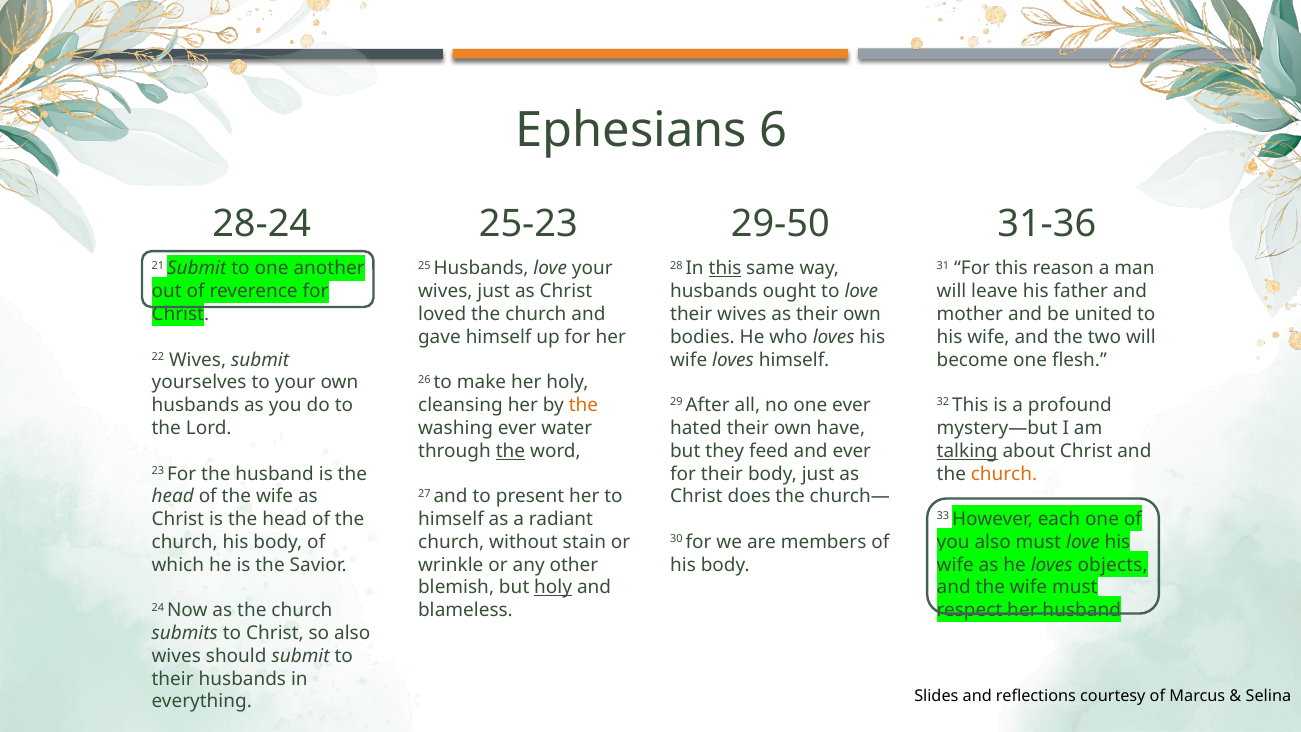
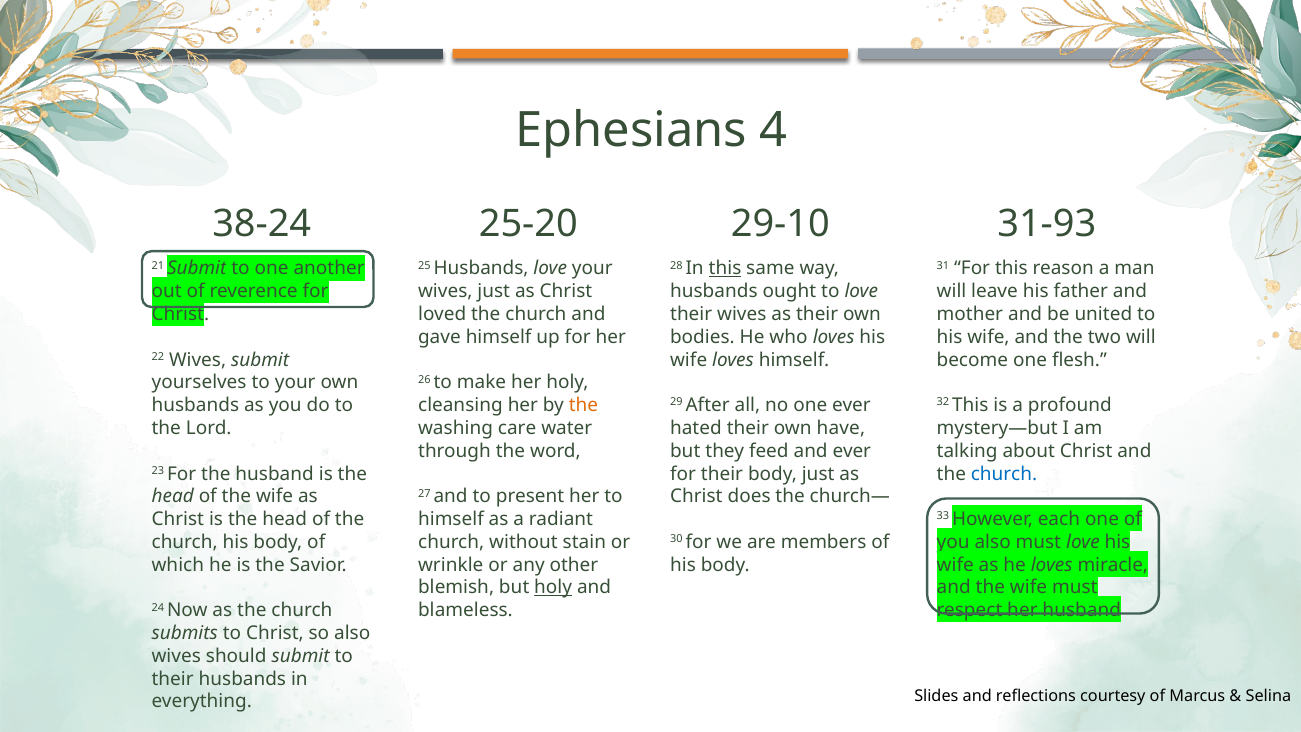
6: 6 -> 4
28-24: 28-24 -> 38-24
25-23: 25-23 -> 25-20
29-50: 29-50 -> 29-10
31-36: 31-36 -> 31-93
washing ever: ever -> care
talking underline: present -> none
the at (511, 451) underline: present -> none
church at (1004, 474) colour: orange -> blue
objects: objects -> miracle
